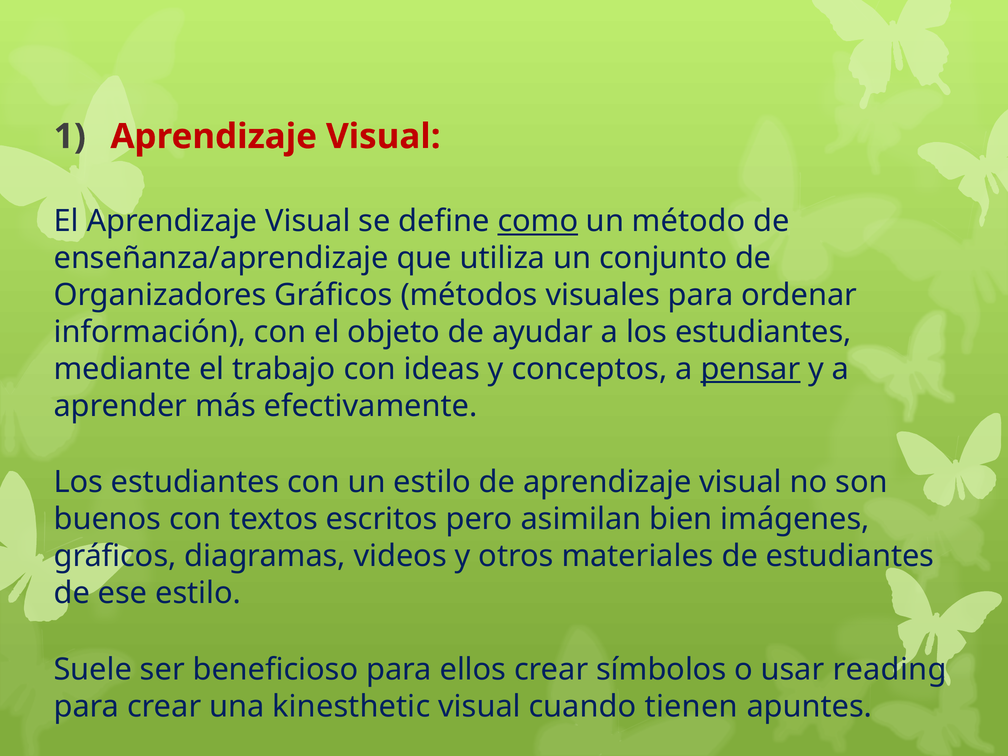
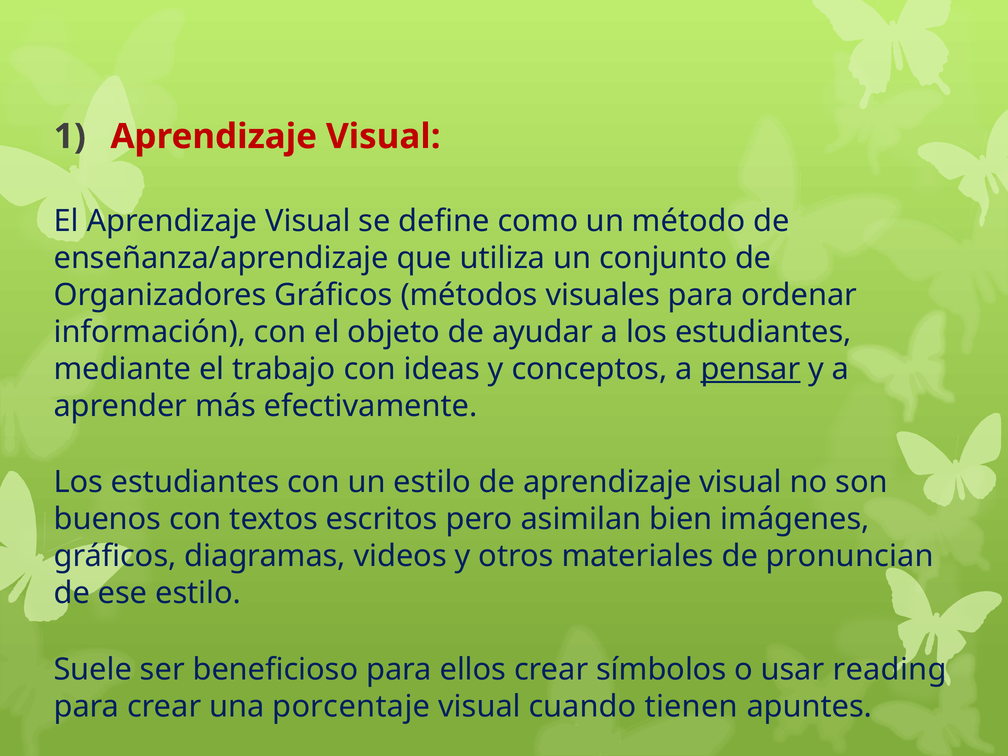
como underline: present -> none
de estudiantes: estudiantes -> pronuncian
kinesthetic: kinesthetic -> porcentaje
